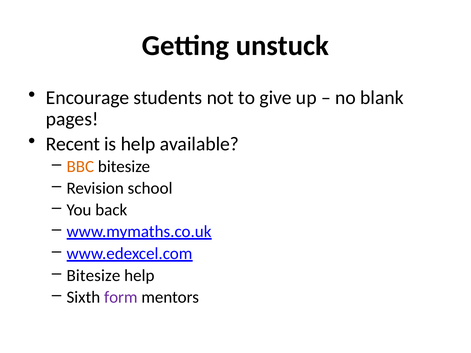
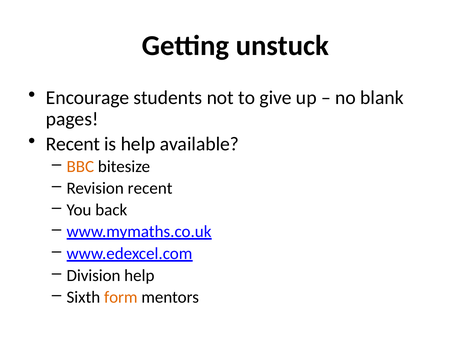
Revision school: school -> recent
Bitesize at (93, 276): Bitesize -> Division
form colour: purple -> orange
